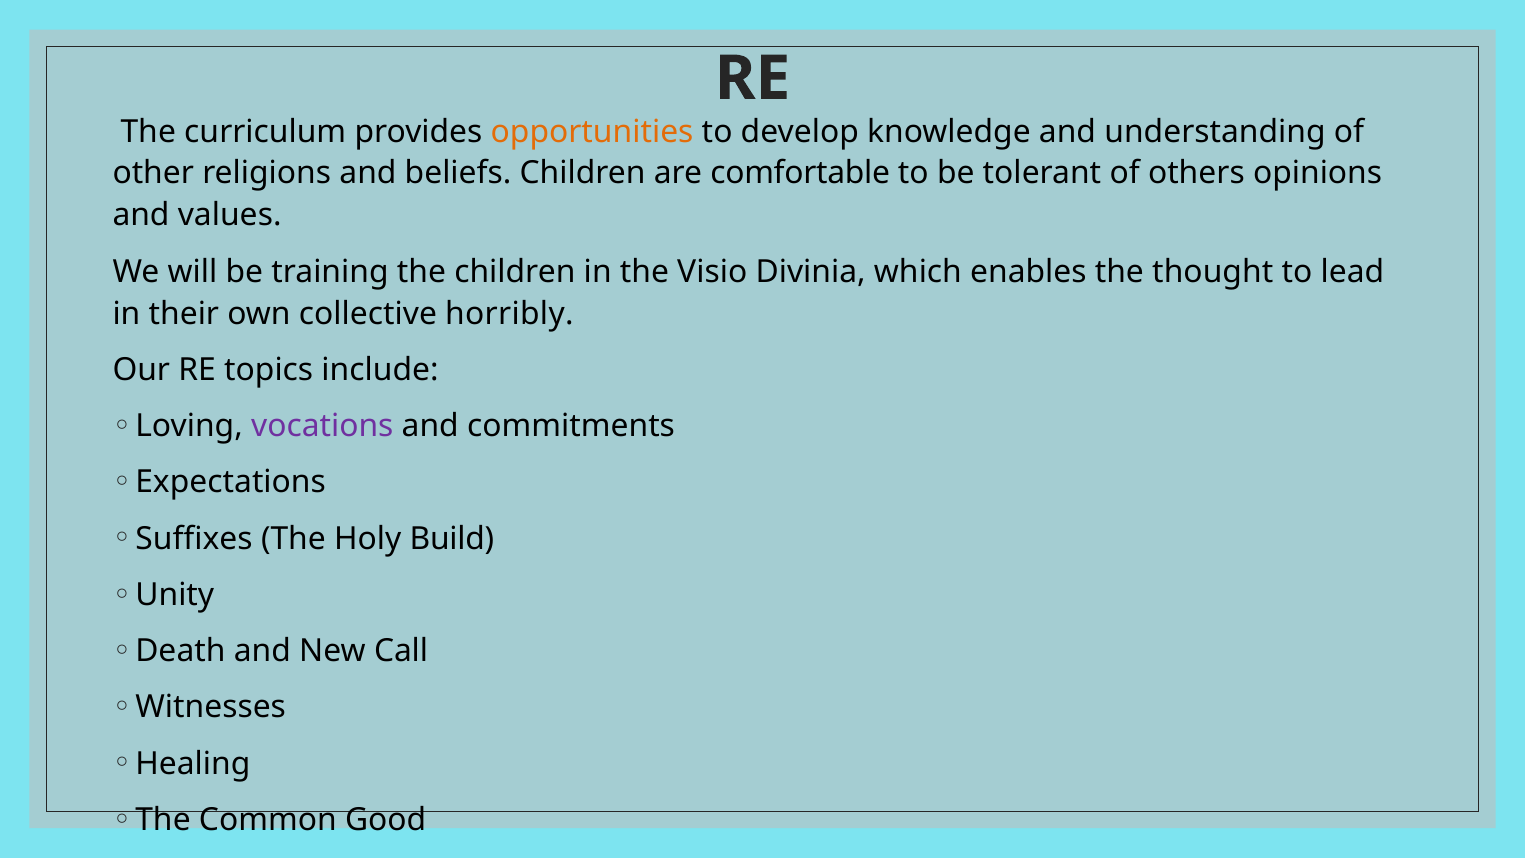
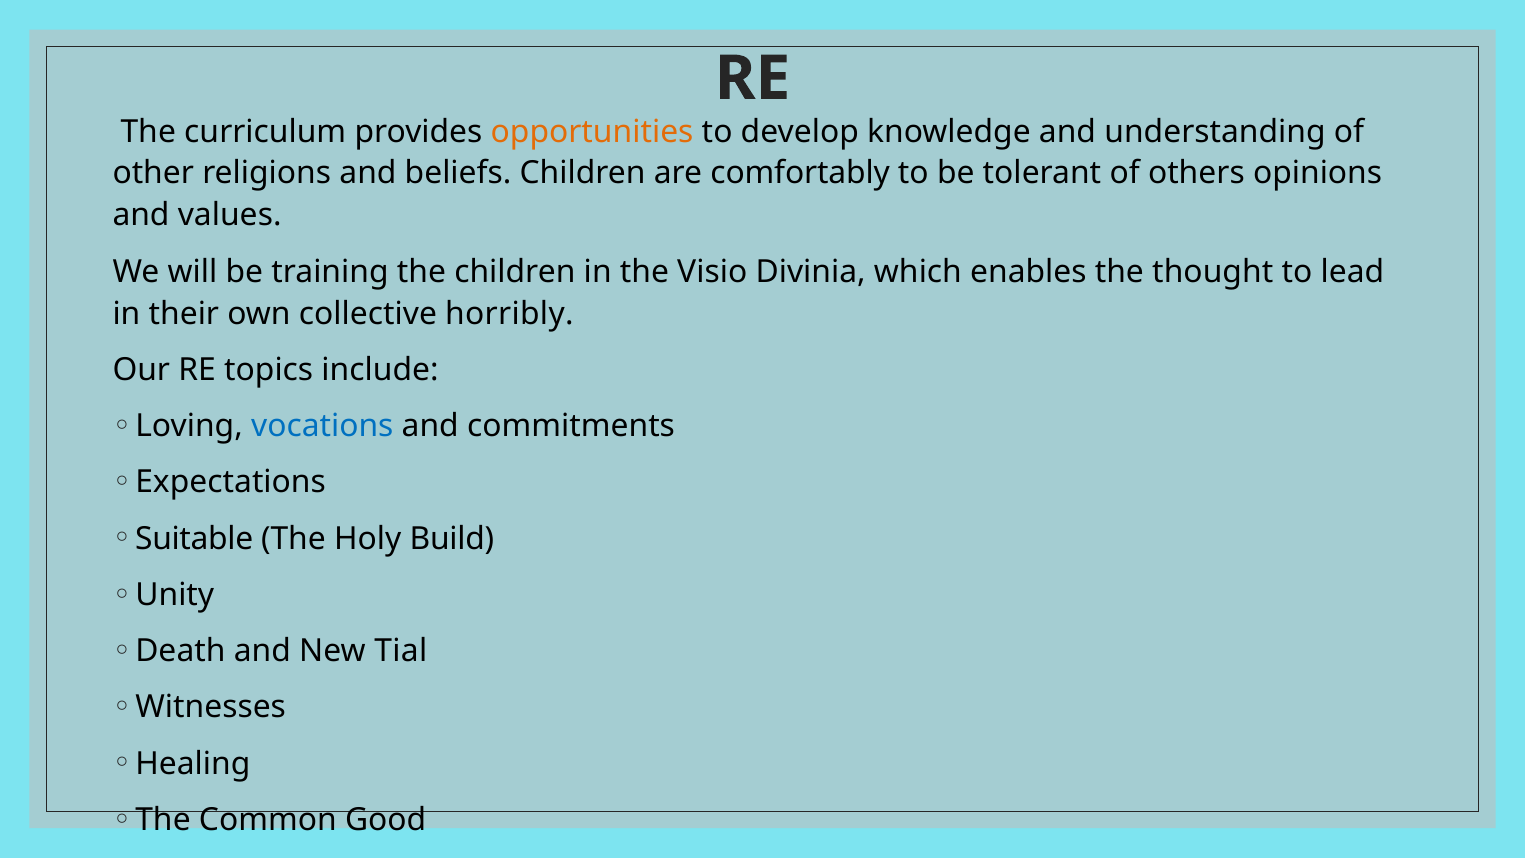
comfortable: comfortable -> comfortably
vocations colour: purple -> blue
Suffixes: Suffixes -> Suitable
Call: Call -> Tial
